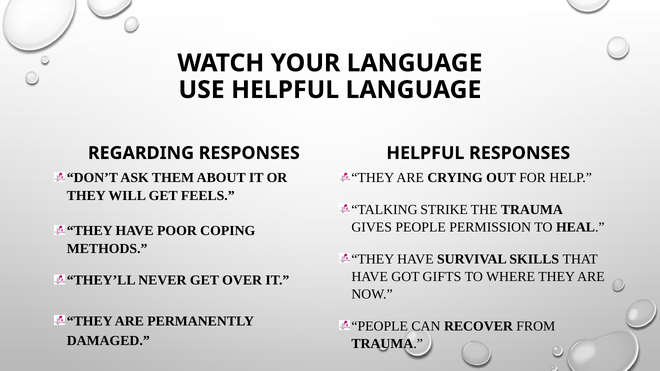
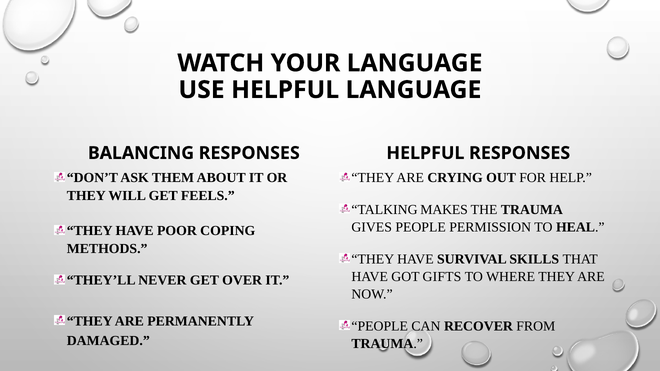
REGARDING: REGARDING -> BALANCING
STRIKE: STRIKE -> MAKES
